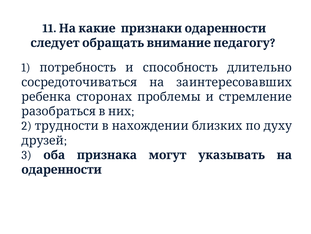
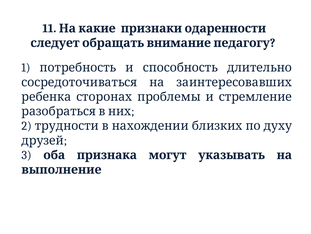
одаренности: одаренности -> выполнение
